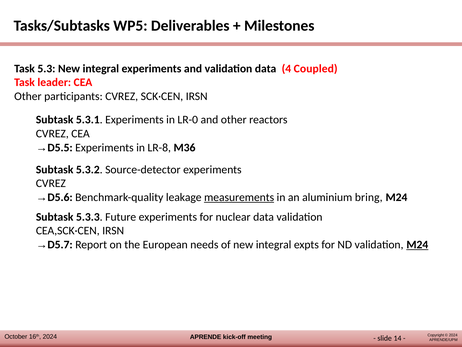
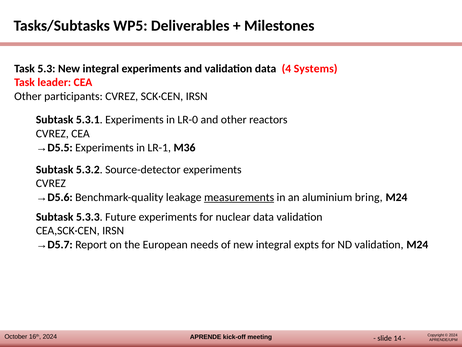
Coupled: Coupled -> Systems
LR-8: LR-8 -> LR-1
M24 at (417, 244) underline: present -> none
